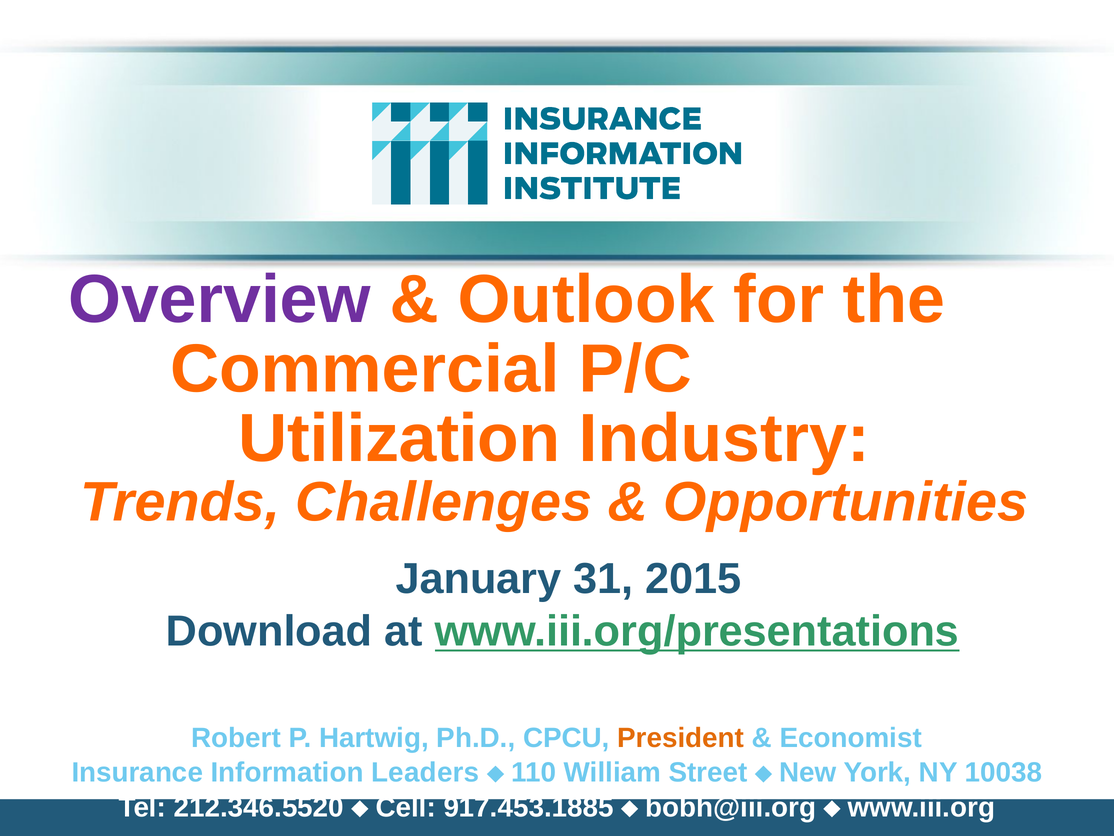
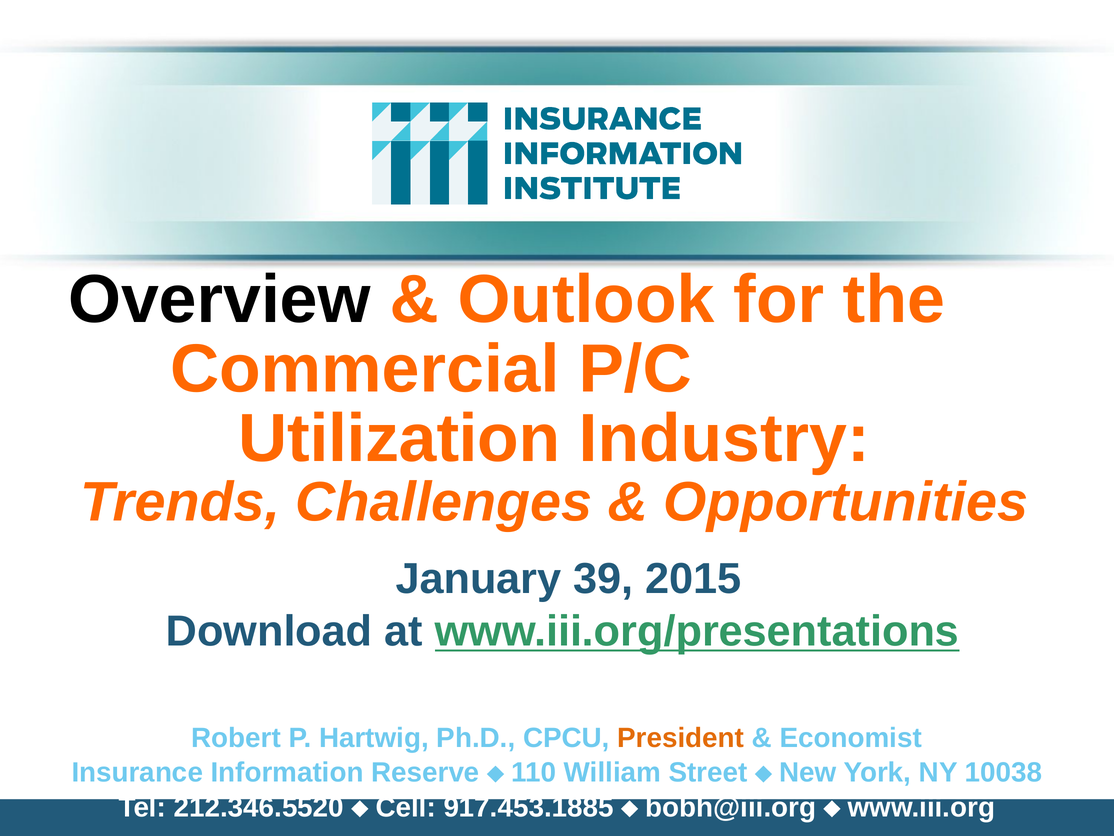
Overview colour: purple -> black
31: 31 -> 39
Leaders: Leaders -> Reserve
